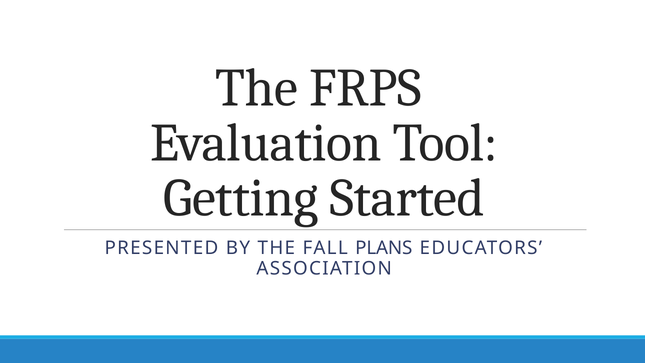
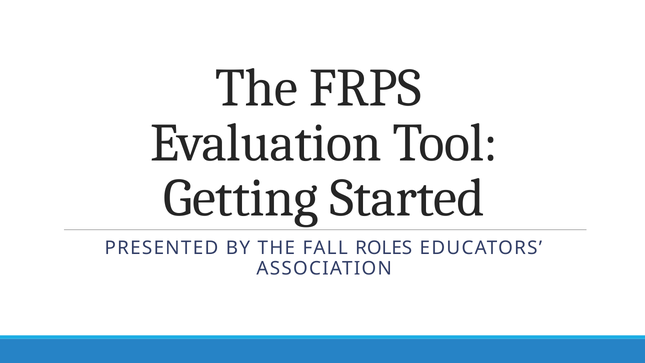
PLANS: PLANS -> ROLES
